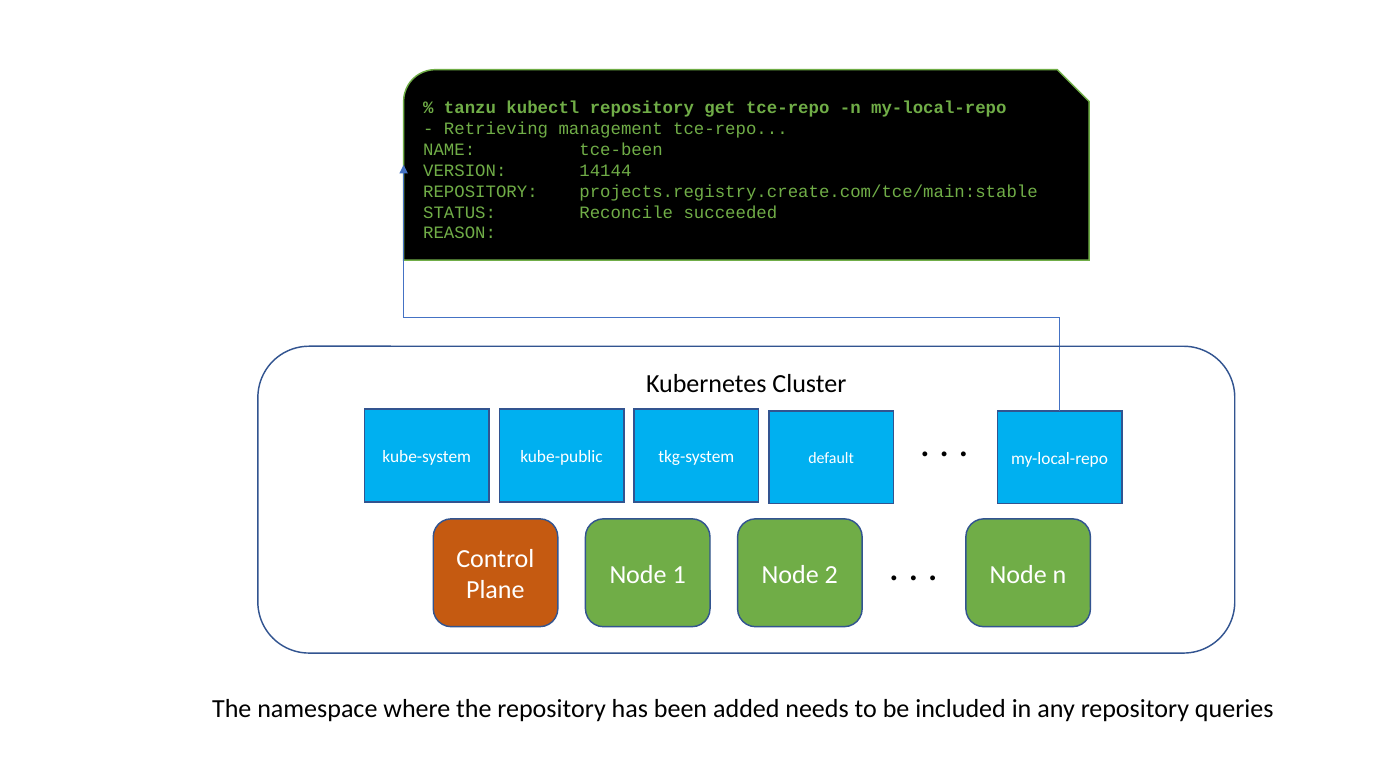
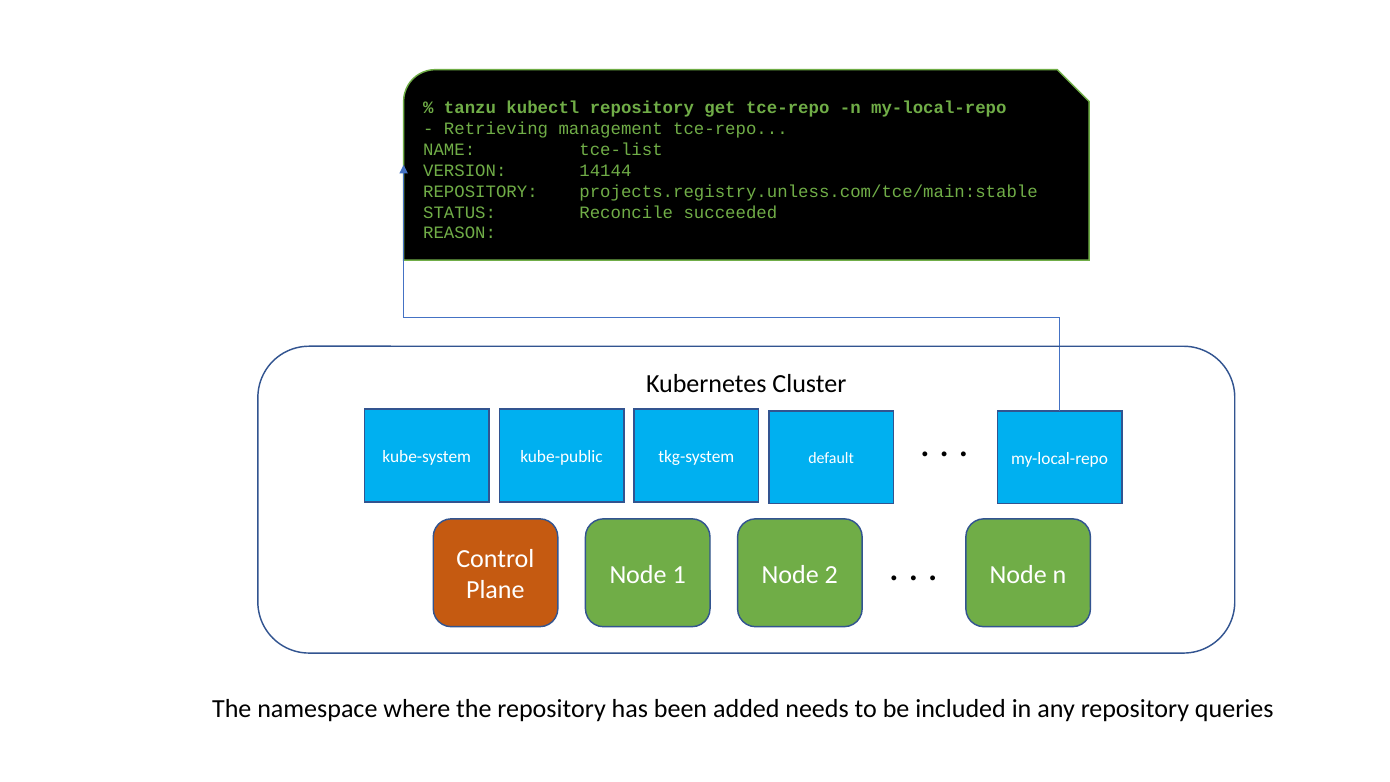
tce-been: tce-been -> tce-list
projects.registry.create.com/tce/main:stable: projects.registry.create.com/tce/main:stable -> projects.registry.unless.com/tce/main:stable
